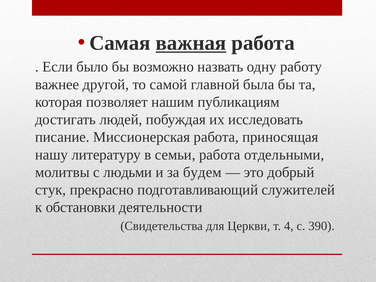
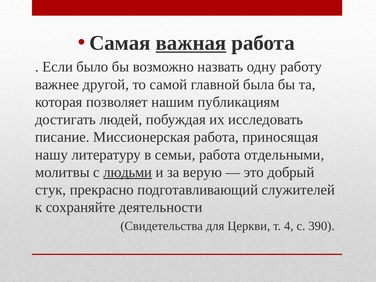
людьми underline: none -> present
будем: будем -> верую
обстановки: обстановки -> сохраняйте
